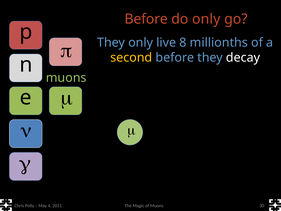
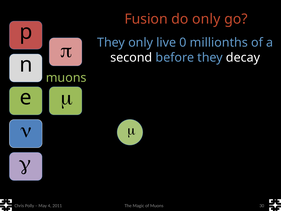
Before at (146, 19): Before -> Fusion
8: 8 -> 0
second colour: yellow -> white
